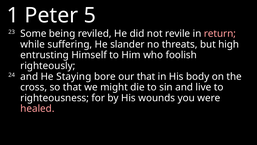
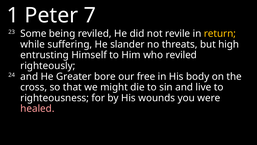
5: 5 -> 7
return colour: pink -> yellow
who foolish: foolish -> reviled
Staying: Staying -> Greater
our that: that -> free
